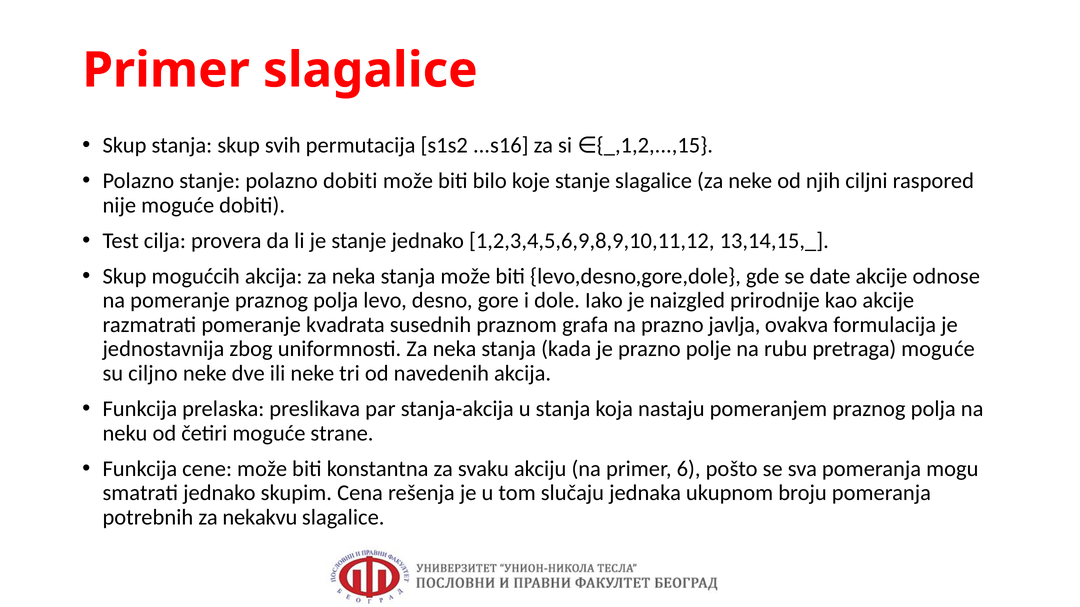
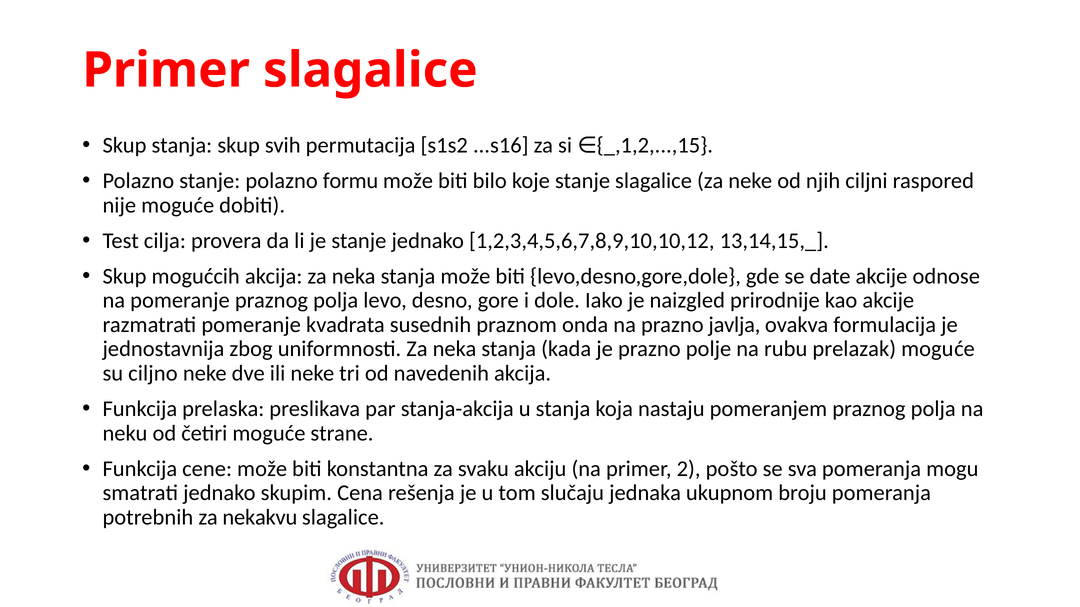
polazno dobiti: dobiti -> formu
1,2,3,4,5,6,9,8,9,10,11,12: 1,2,3,4,5,6,9,8,9,10,11,12 -> 1,2,3,4,5,6,7,8,9,10,10,12
grafa: grafa -> onda
pretraga: pretraga -> prelazak
6: 6 -> 2
